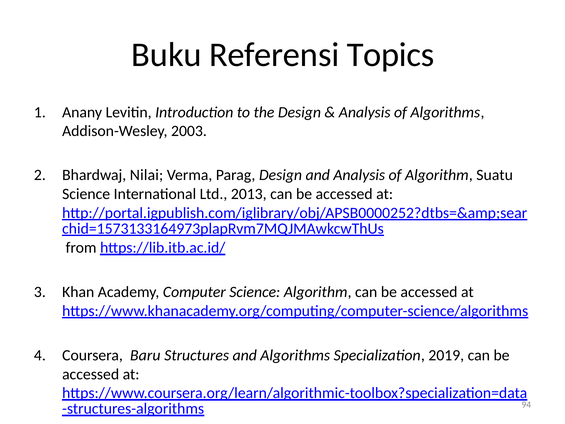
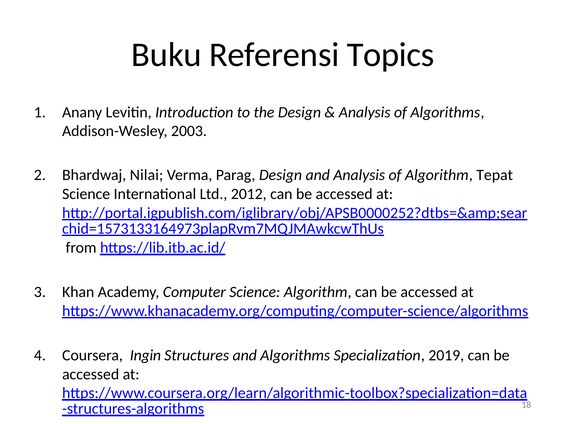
Suatu: Suatu -> Tepat
2013: 2013 -> 2012
Baru: Baru -> Ingin
94: 94 -> 18
